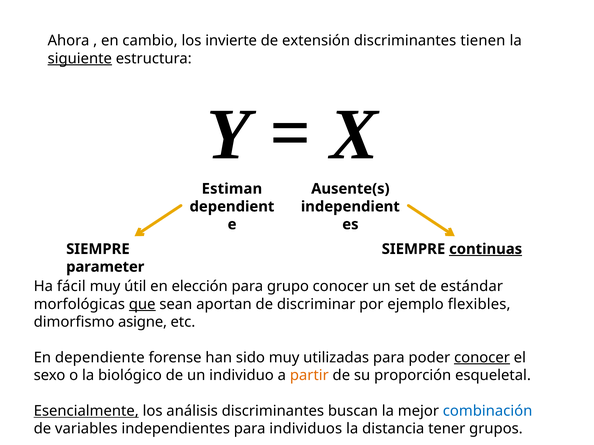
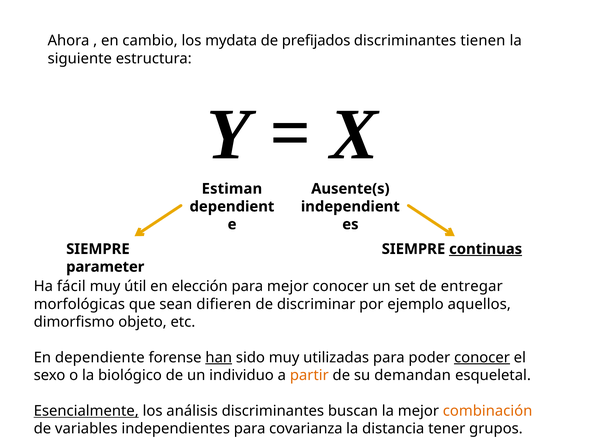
invierte: invierte -> mydata
extensión: extensión -> prefijados
siguiente underline: present -> none
para grupo: grupo -> mejor
estándar: estándar -> entregar
que underline: present -> none
aportan: aportan -> difieren
flexibles: flexibles -> aquellos
asigne: asigne -> objeto
han underline: none -> present
proporción: proporción -> demandan
combinación colour: blue -> orange
individuos: individuos -> covarianza
